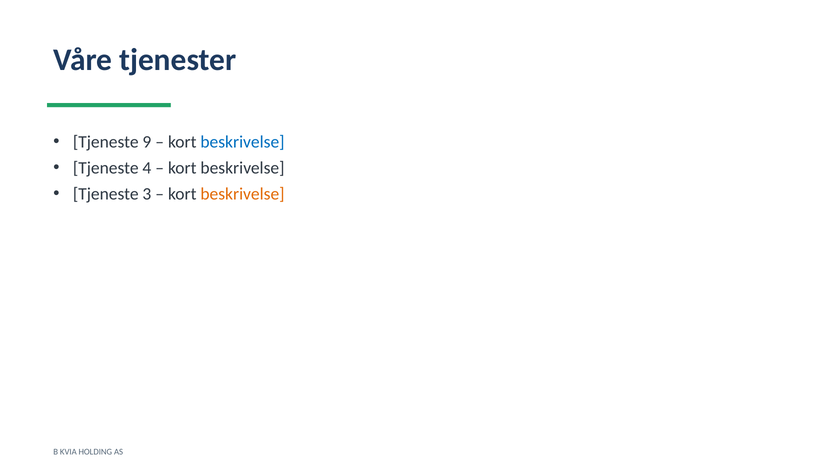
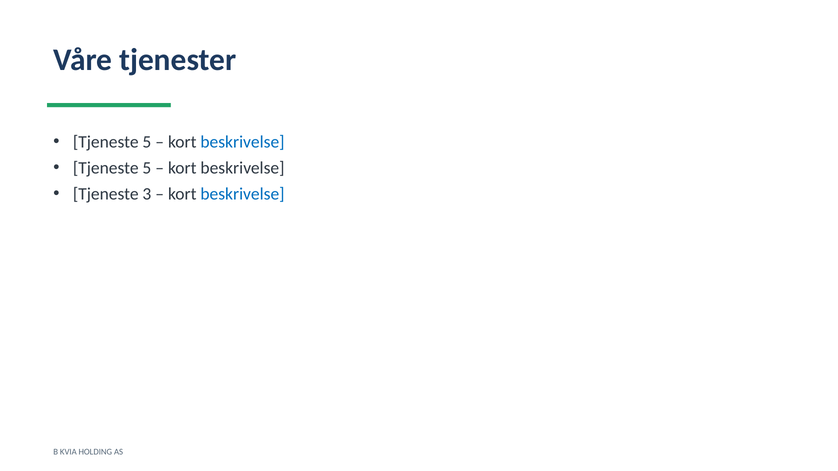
9 at (147, 142): 9 -> 5
4 at (147, 168): 4 -> 5
beskrivelse at (242, 194) colour: orange -> blue
